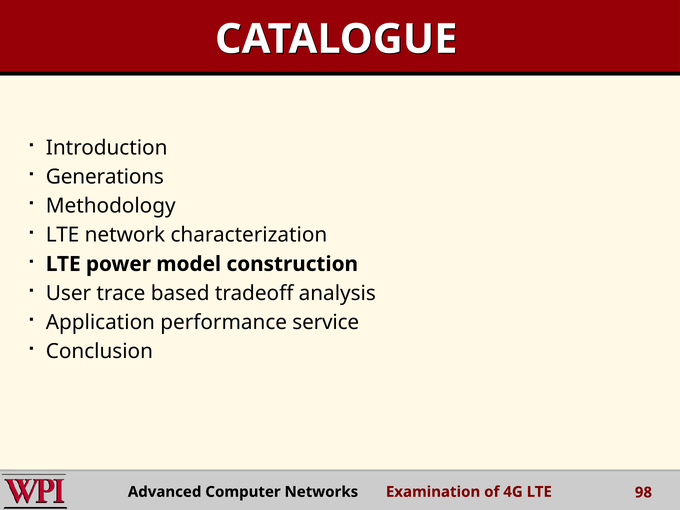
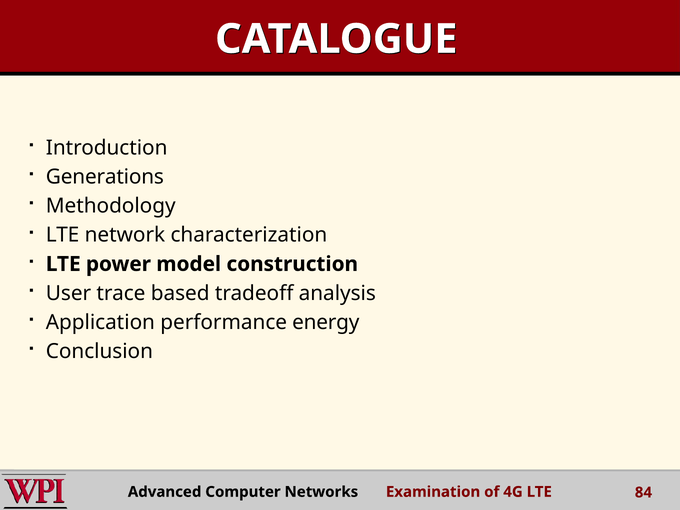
service: service -> energy
98: 98 -> 84
